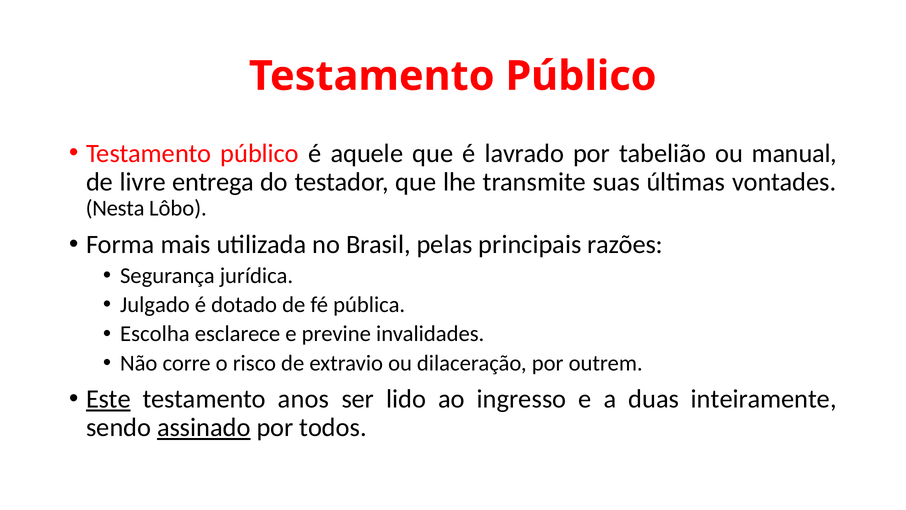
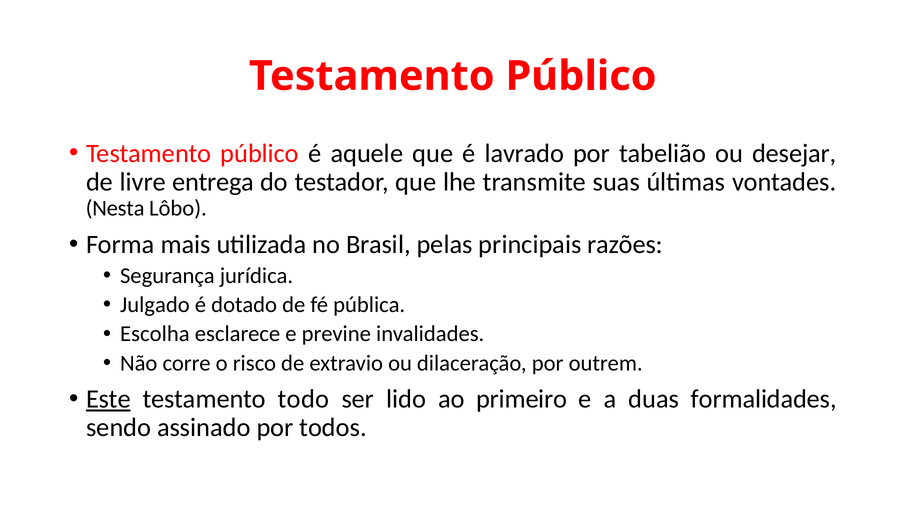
manual: manual -> desejar
anos: anos -> todo
ingresso: ingresso -> primeiro
inteiramente: inteiramente -> formalidades
assinado underline: present -> none
